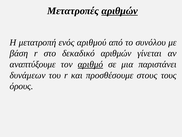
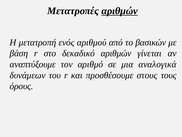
συνόλου: συνόλου -> βασικών
αριθμό underline: present -> none
παριστάνει: παριστάνει -> αναλογικά
